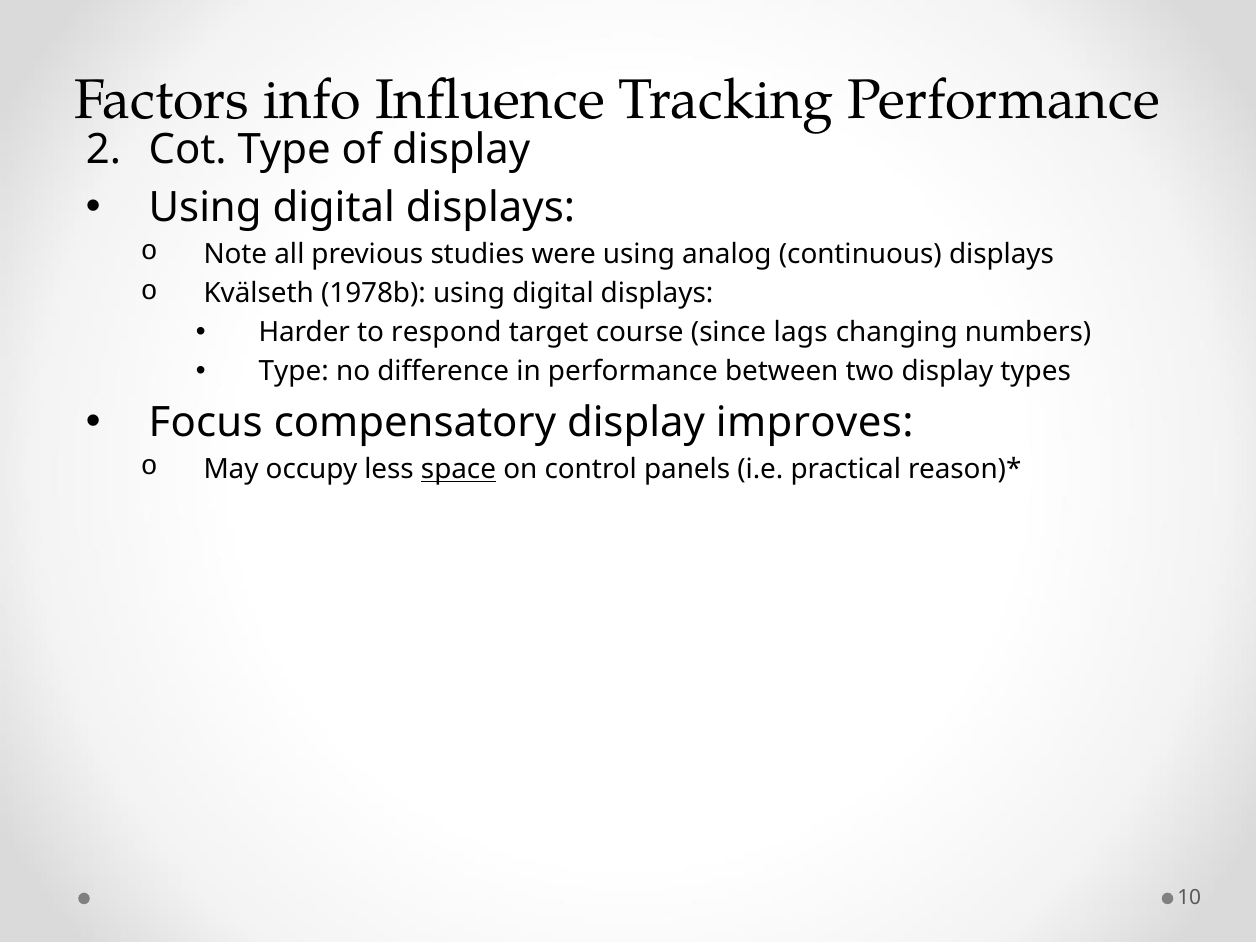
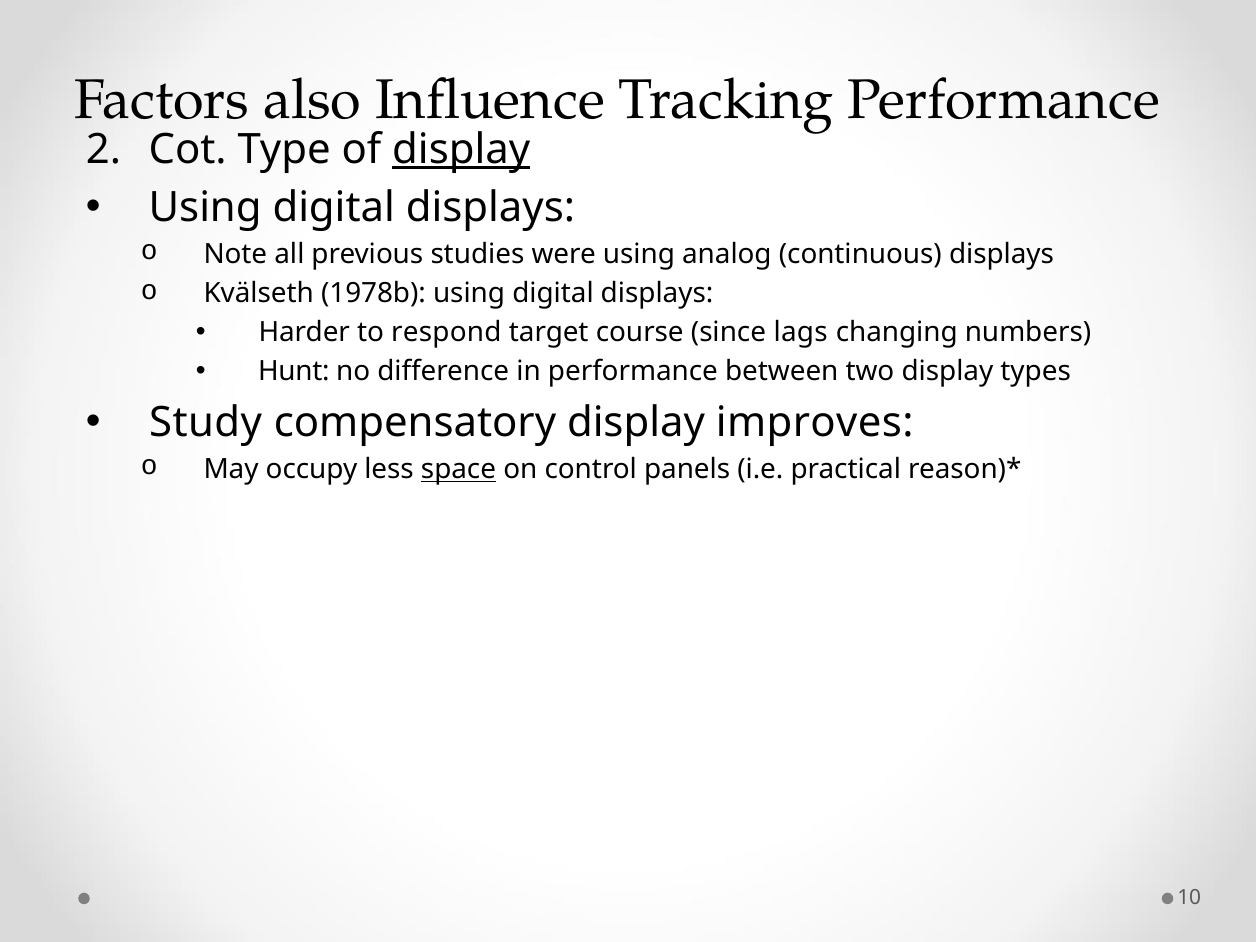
info: info -> also
display at (461, 149) underline: none -> present
Type at (294, 372): Type -> Hunt
Focus: Focus -> Study
